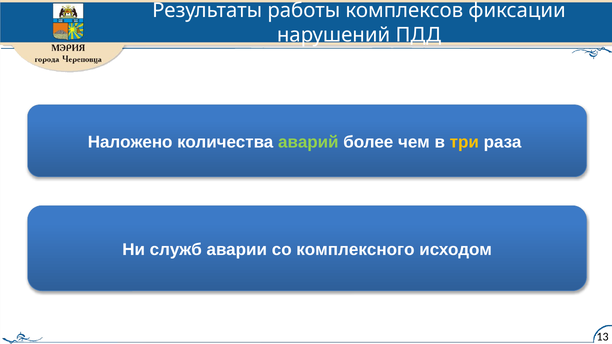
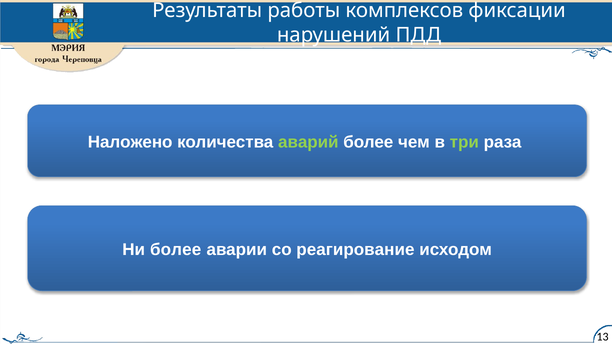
три colour: yellow -> light green
Ни служб: служб -> более
комплексного: комплексного -> реагирование
